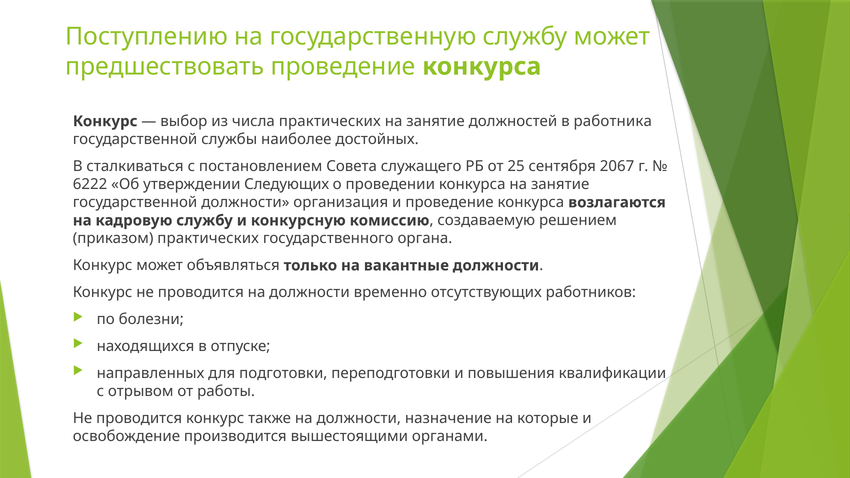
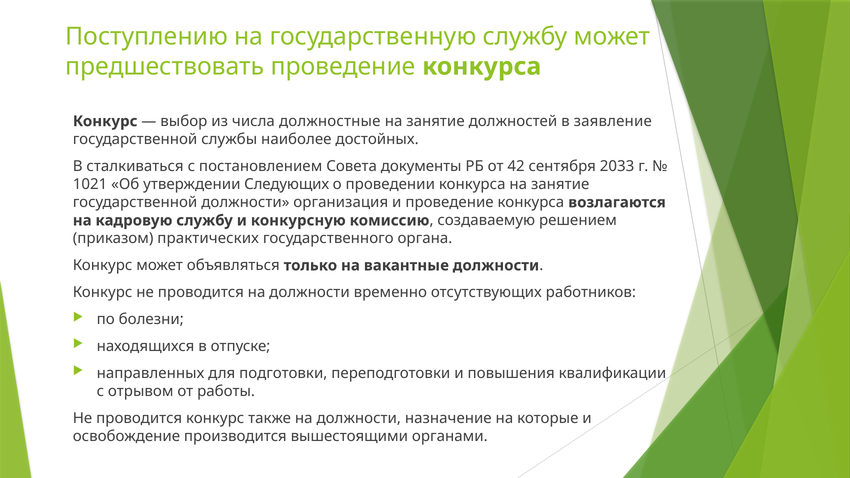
числа практических: практических -> должностные
работника: работника -> заявление
служащего: служащего -> документы
25: 25 -> 42
2067: 2067 -> 2033
6222: 6222 -> 1021
